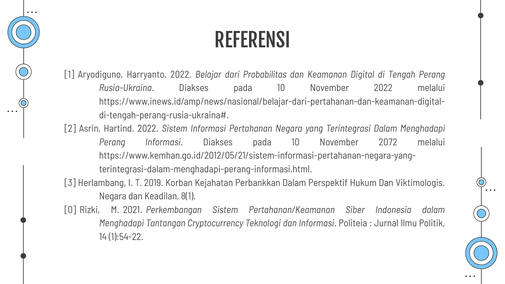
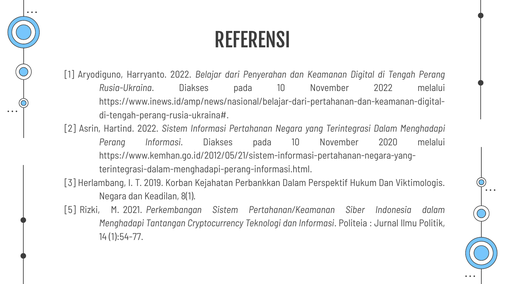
Probabilitas: Probabilitas -> Penyerahan
2072: 2072 -> 2020
0: 0 -> 5
1):54-22: 1):54-22 -> 1):54-77
